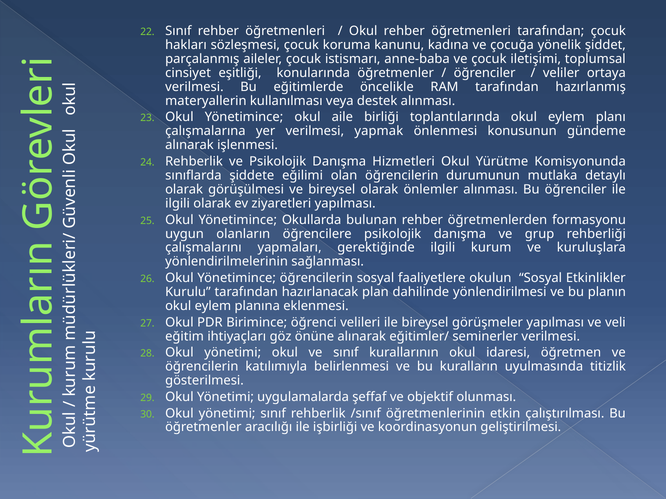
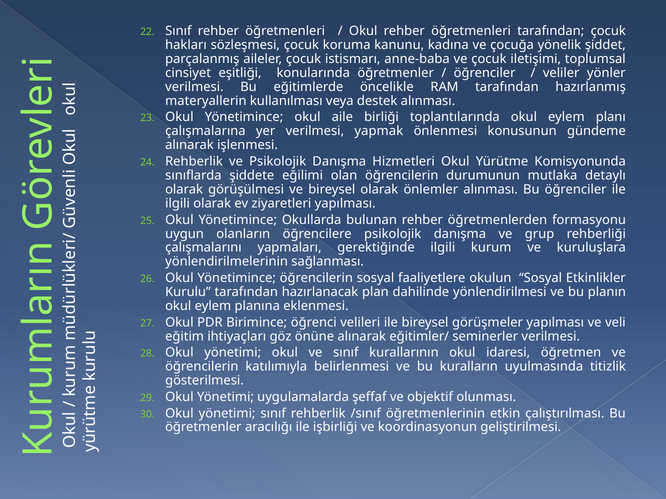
ortaya: ortaya -> yönler
